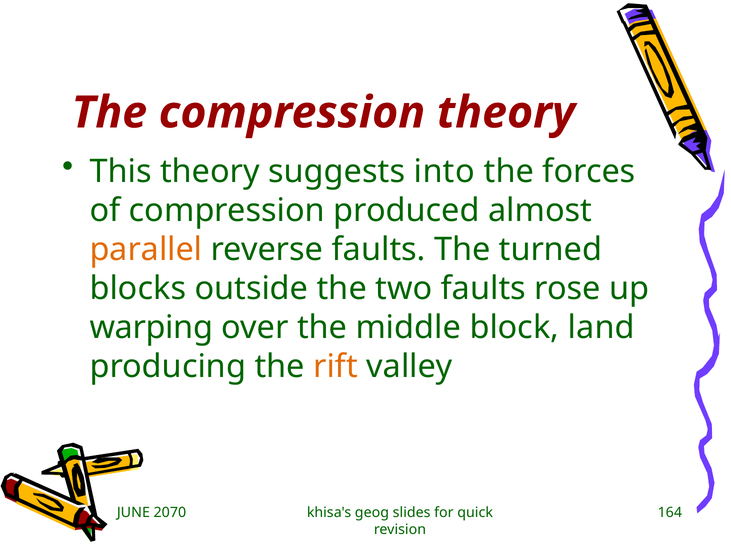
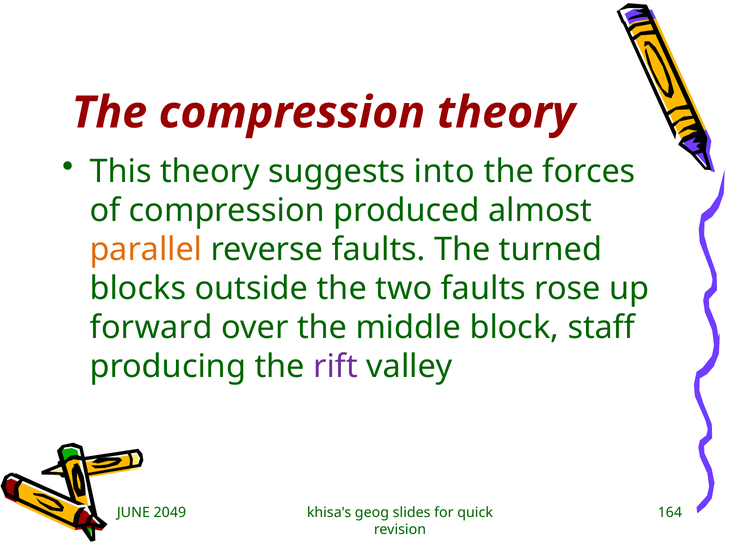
warping: warping -> forward
land: land -> staff
rift colour: orange -> purple
2070: 2070 -> 2049
